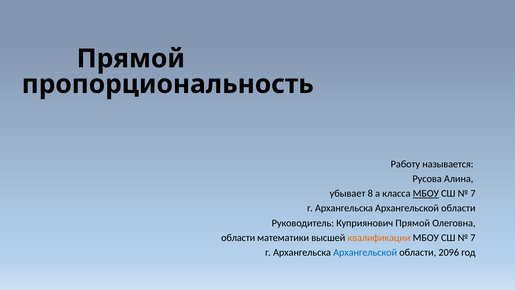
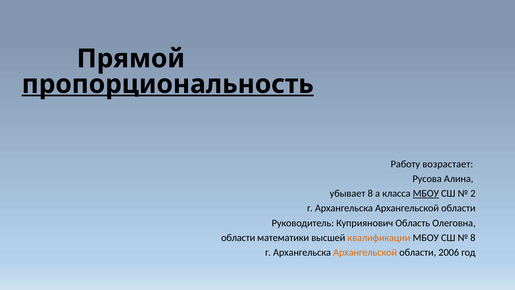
пропорциональность underline: none -> present
называется: называется -> возрастает
7 at (473, 193): 7 -> 2
Куприянович Прямой: Прямой -> Область
7 at (473, 238): 7 -> 8
Архангельской at (365, 252) colour: blue -> orange
2096: 2096 -> 2006
